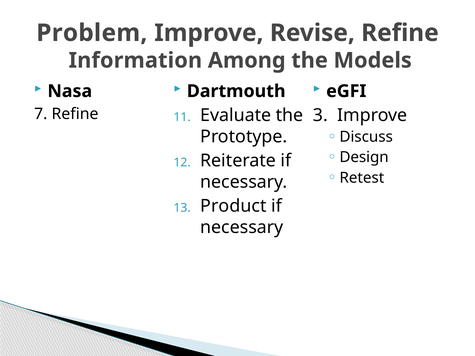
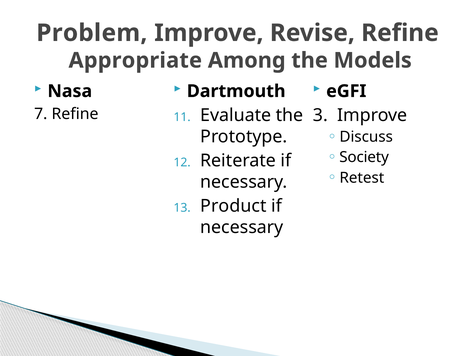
Information: Information -> Appropriate
Design: Design -> Society
